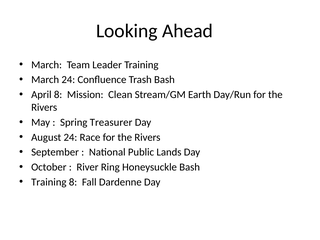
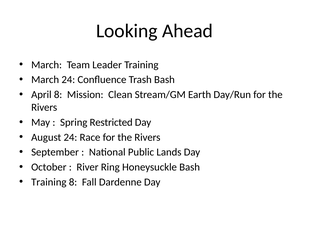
Treasurer: Treasurer -> Restricted
